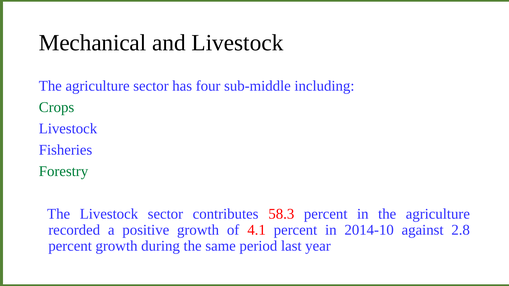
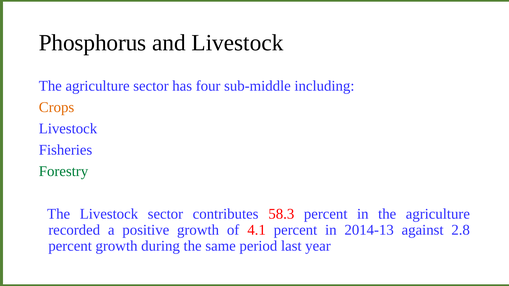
Mechanical: Mechanical -> Phosphorus
Crops colour: green -> orange
2014-10: 2014-10 -> 2014-13
